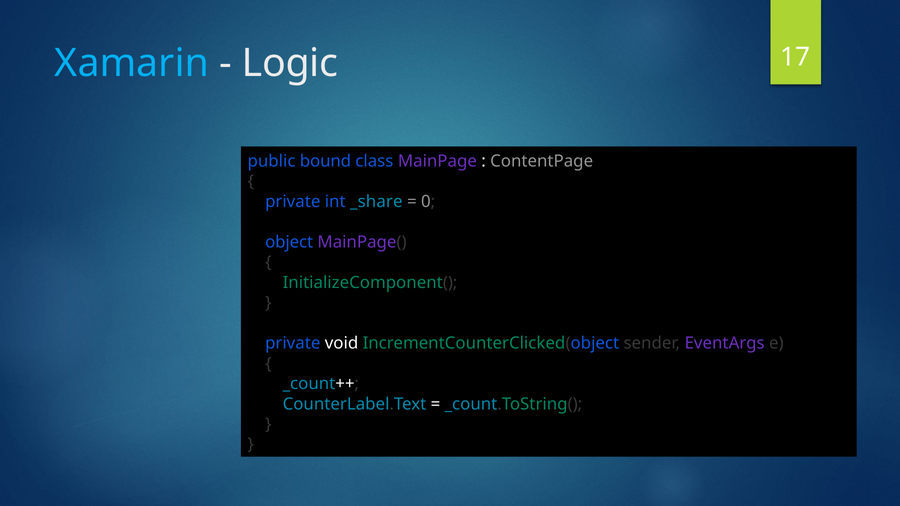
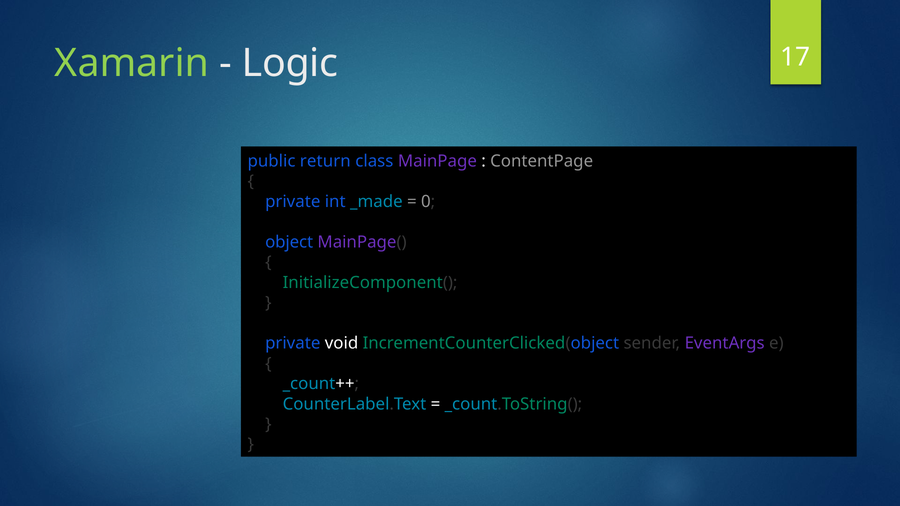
Xamarin colour: light blue -> light green
bound: bound -> return
_share: _share -> _made
